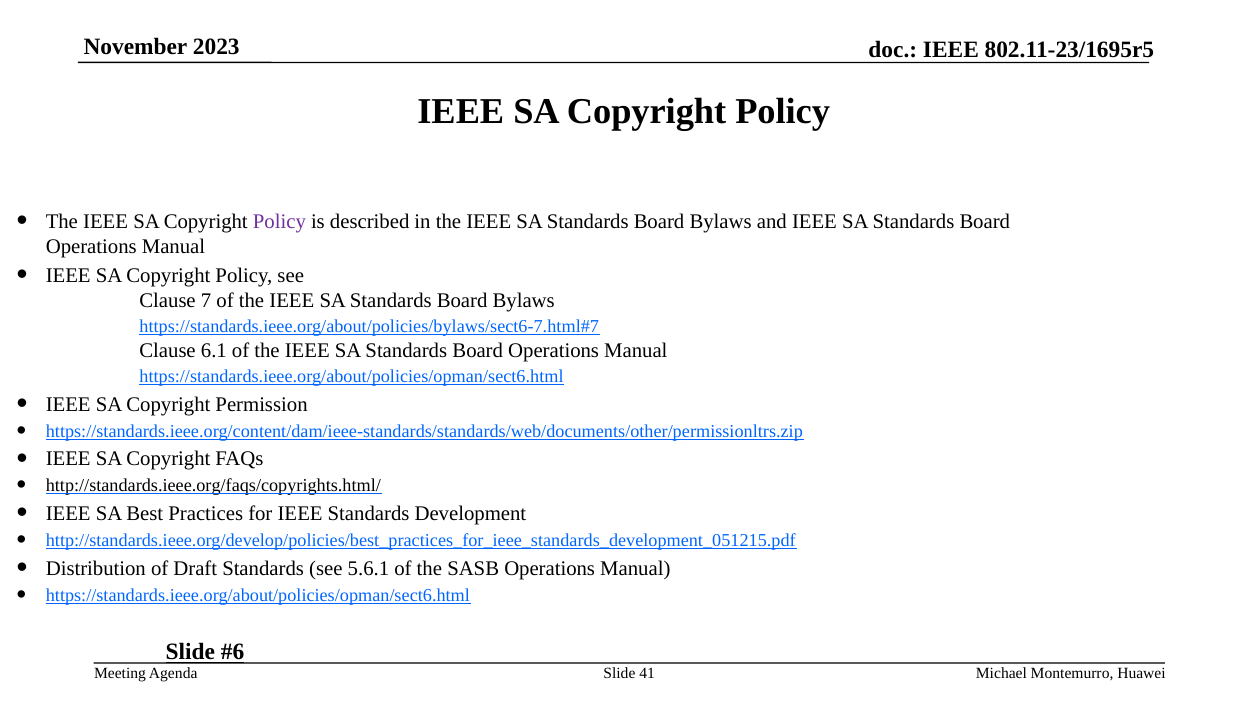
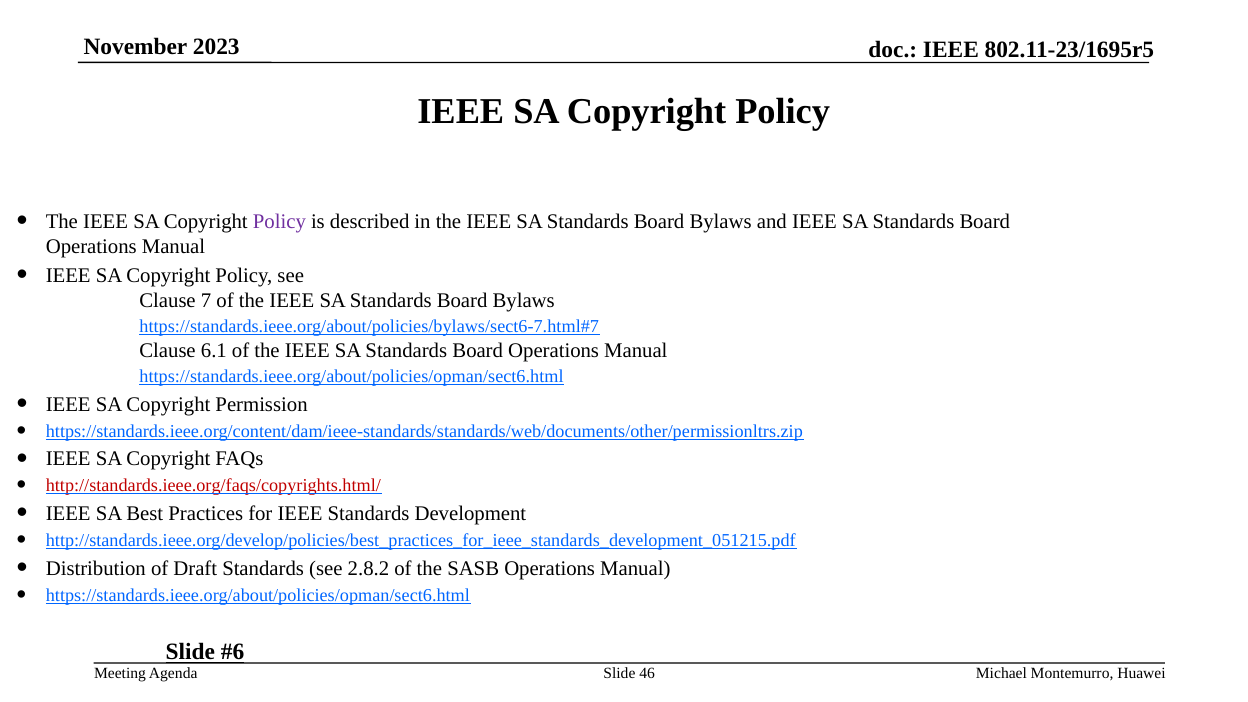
http://standards.ieee.org/faqs/copyrights.html/ colour: black -> red
5.6.1: 5.6.1 -> 2.8.2
41: 41 -> 46
